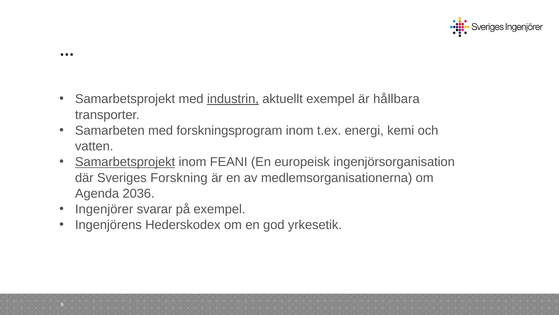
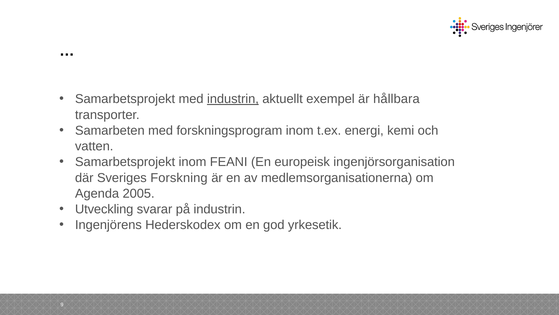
Samarbetsprojekt at (125, 162) underline: present -> none
2036: 2036 -> 2005
Ingenjörer: Ingenjörer -> Utveckling
på exempel: exempel -> industrin
